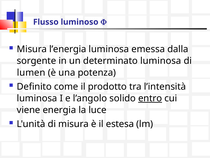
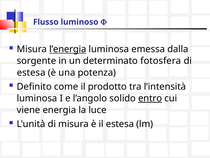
l’energia underline: none -> present
determinato luminosa: luminosa -> fotosfera
lumen at (31, 72): lumen -> estesa
